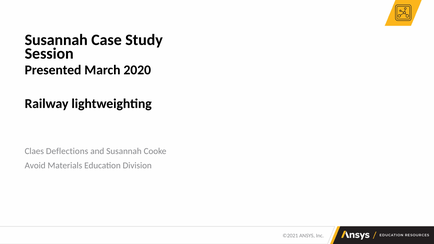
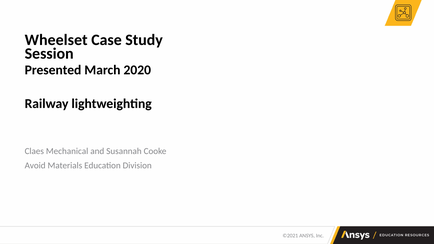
Susannah at (56, 40): Susannah -> Wheelset
Deflections: Deflections -> Mechanical
